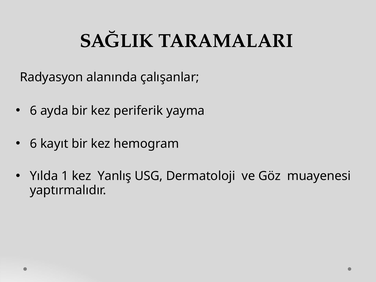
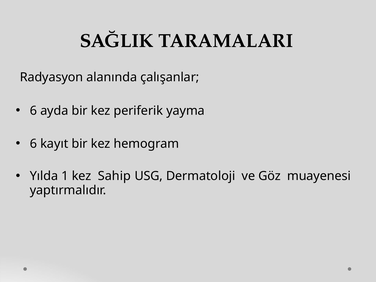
Yanlış: Yanlış -> Sahip
